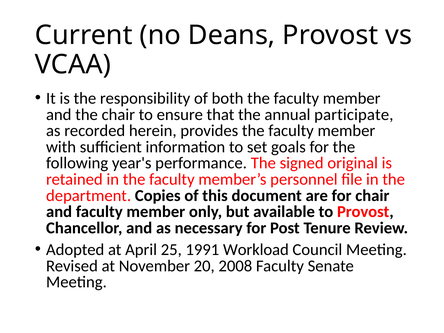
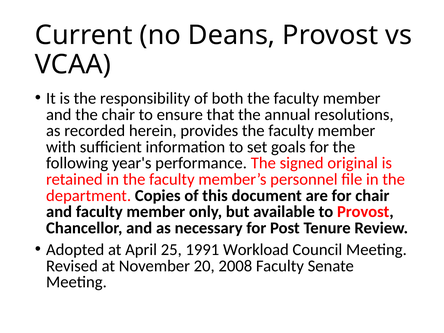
participate: participate -> resolutions
